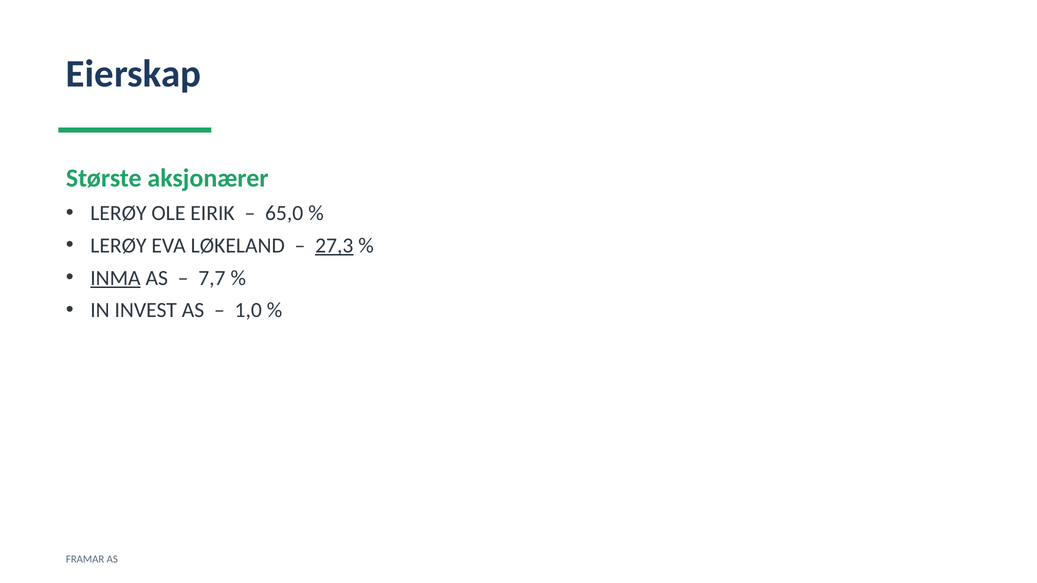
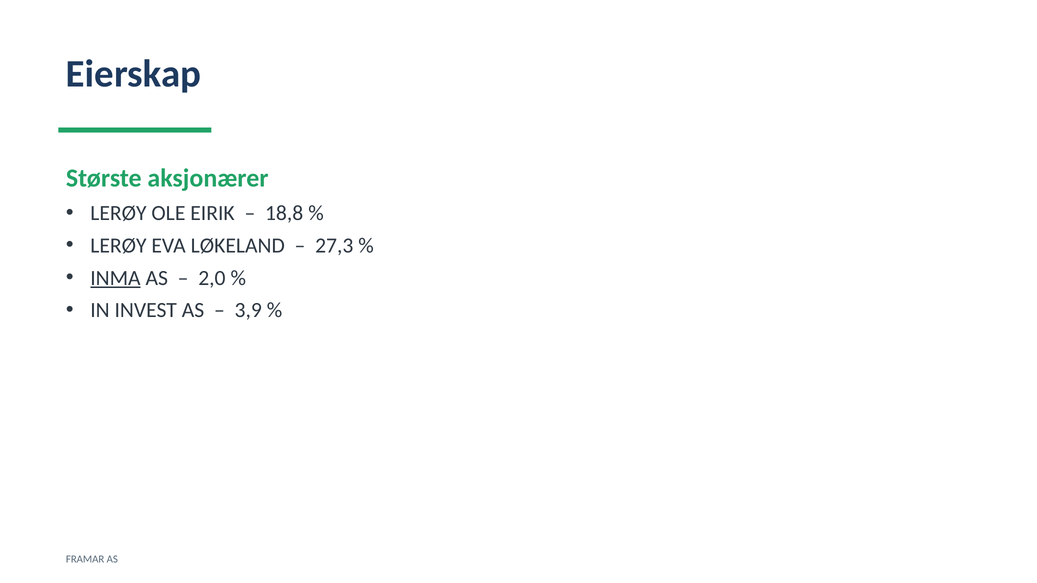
65,0: 65,0 -> 18,8
27,3 underline: present -> none
7,7: 7,7 -> 2,0
1,0: 1,0 -> 3,9
